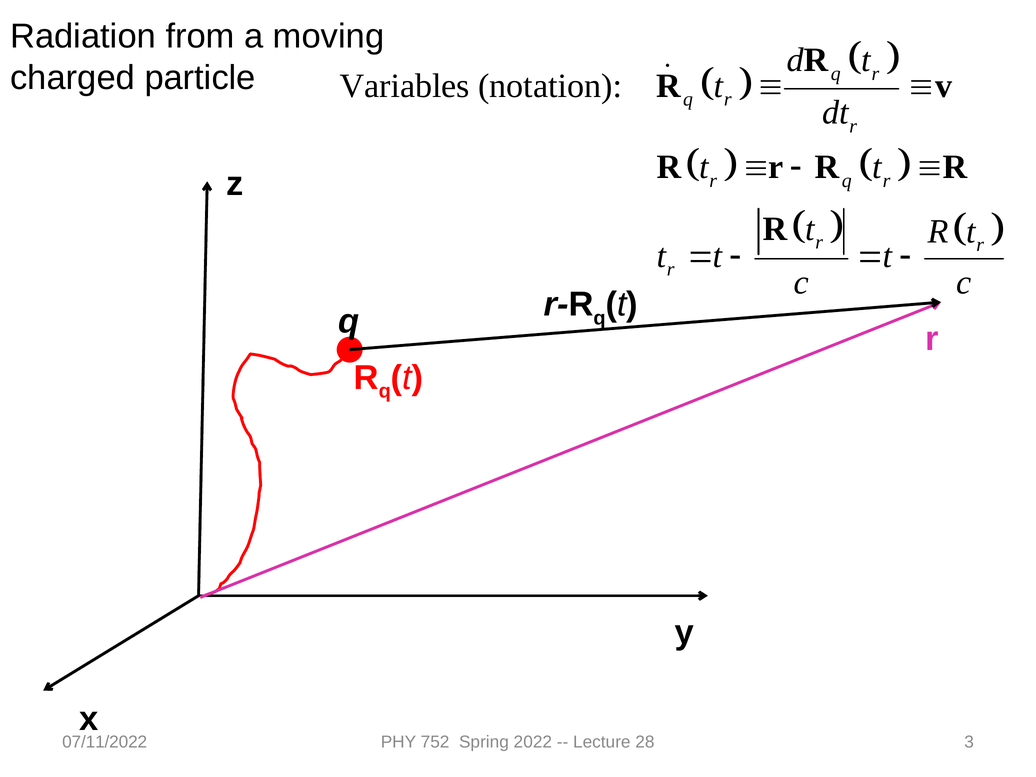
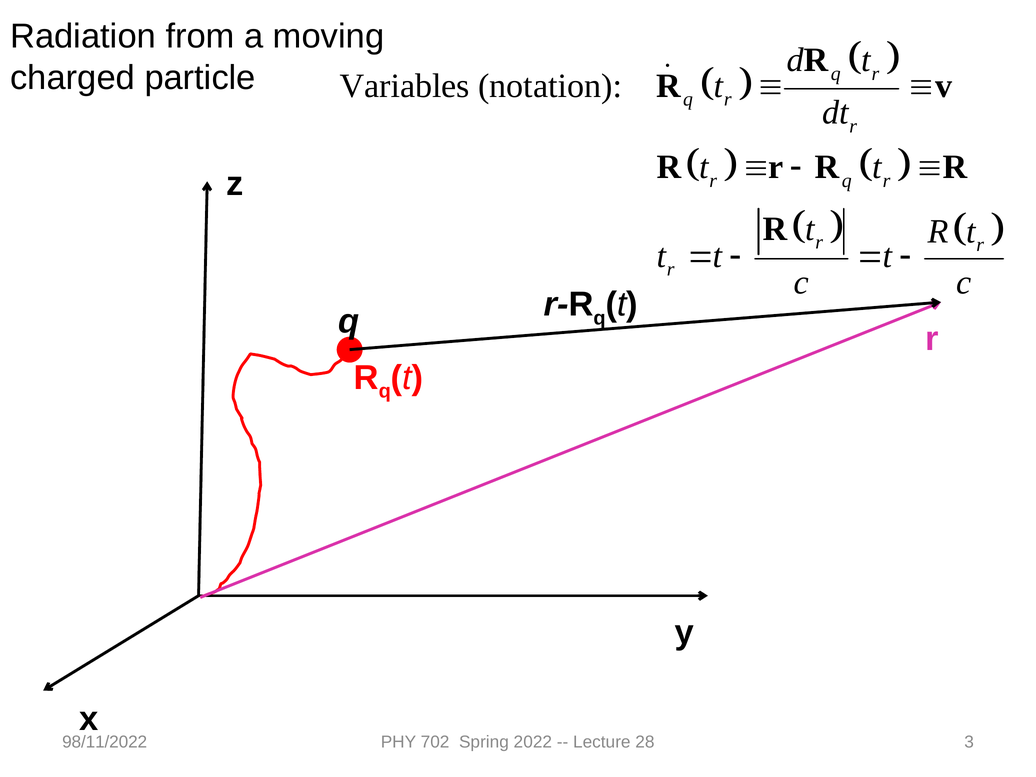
07/11/2022: 07/11/2022 -> 98/11/2022
752: 752 -> 702
